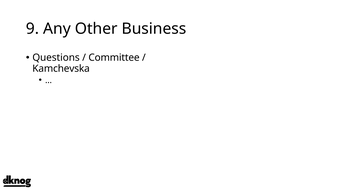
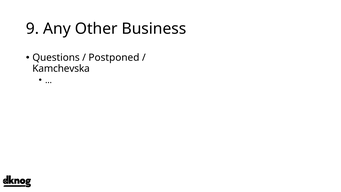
Committee: Committee -> Postponed
